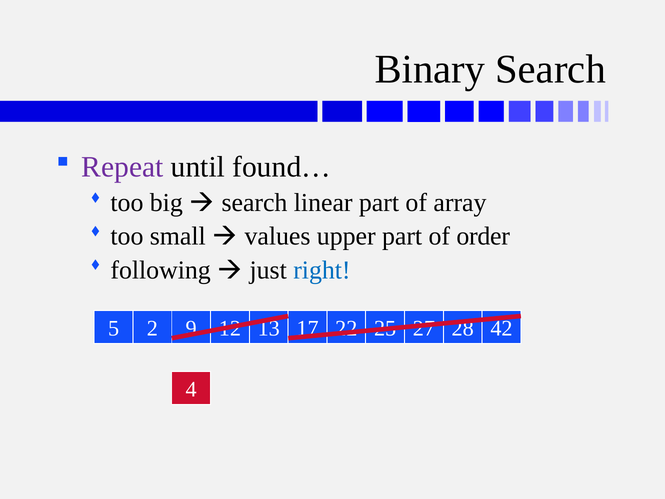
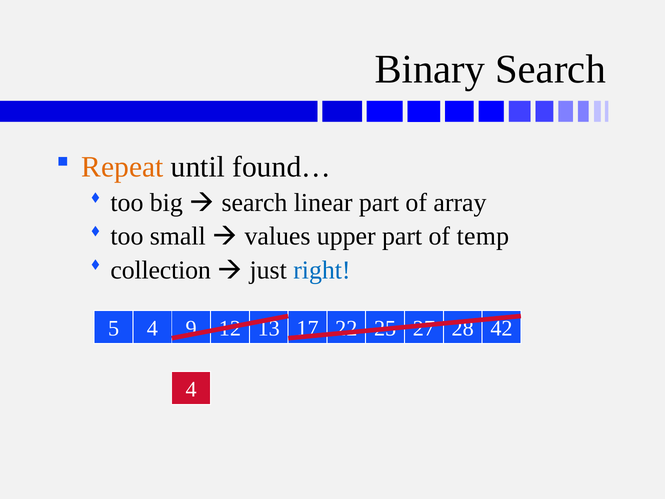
Repeat colour: purple -> orange
order: order -> temp
following: following -> collection
5 2: 2 -> 4
